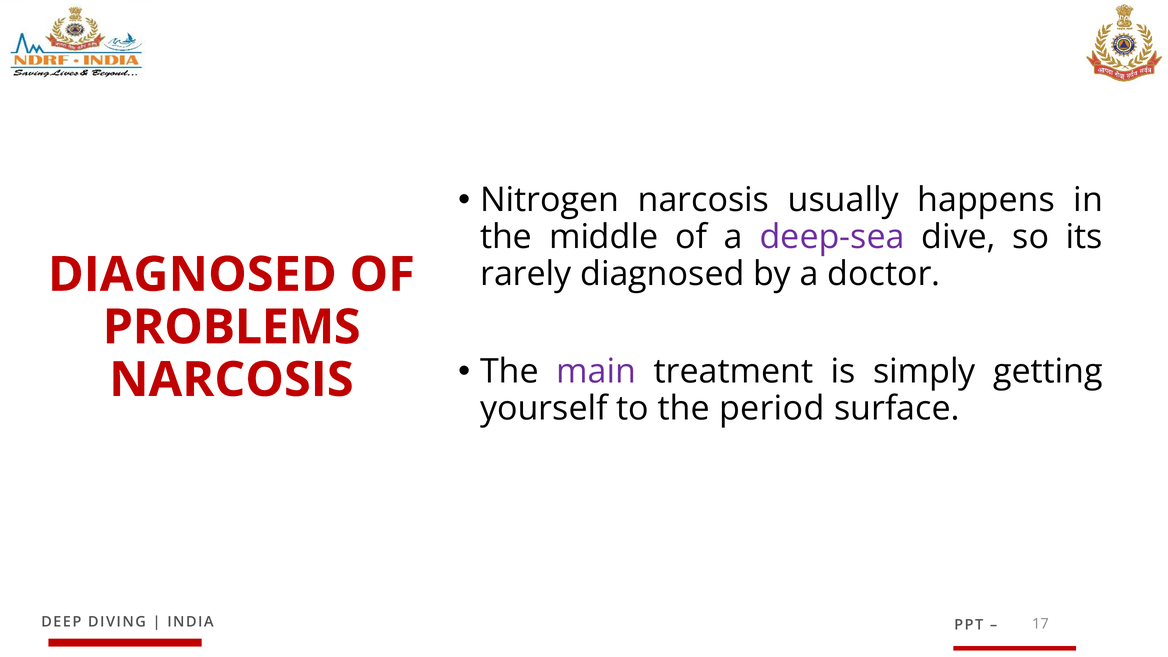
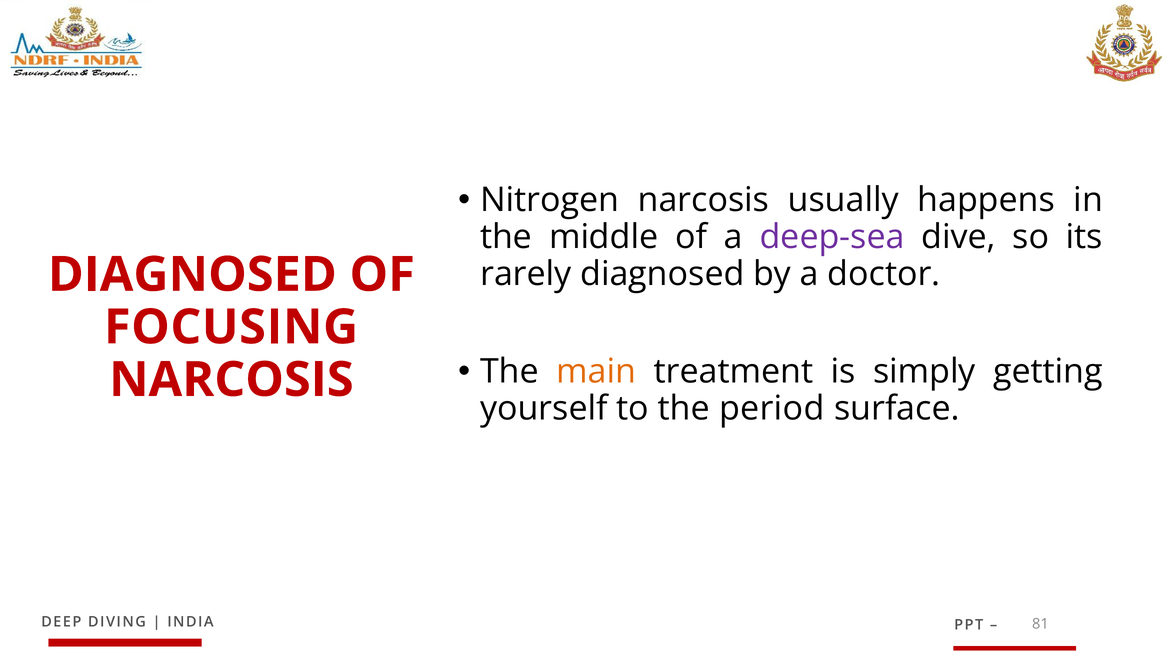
PROBLEMS: PROBLEMS -> FOCUSING
main colour: purple -> orange
17: 17 -> 81
